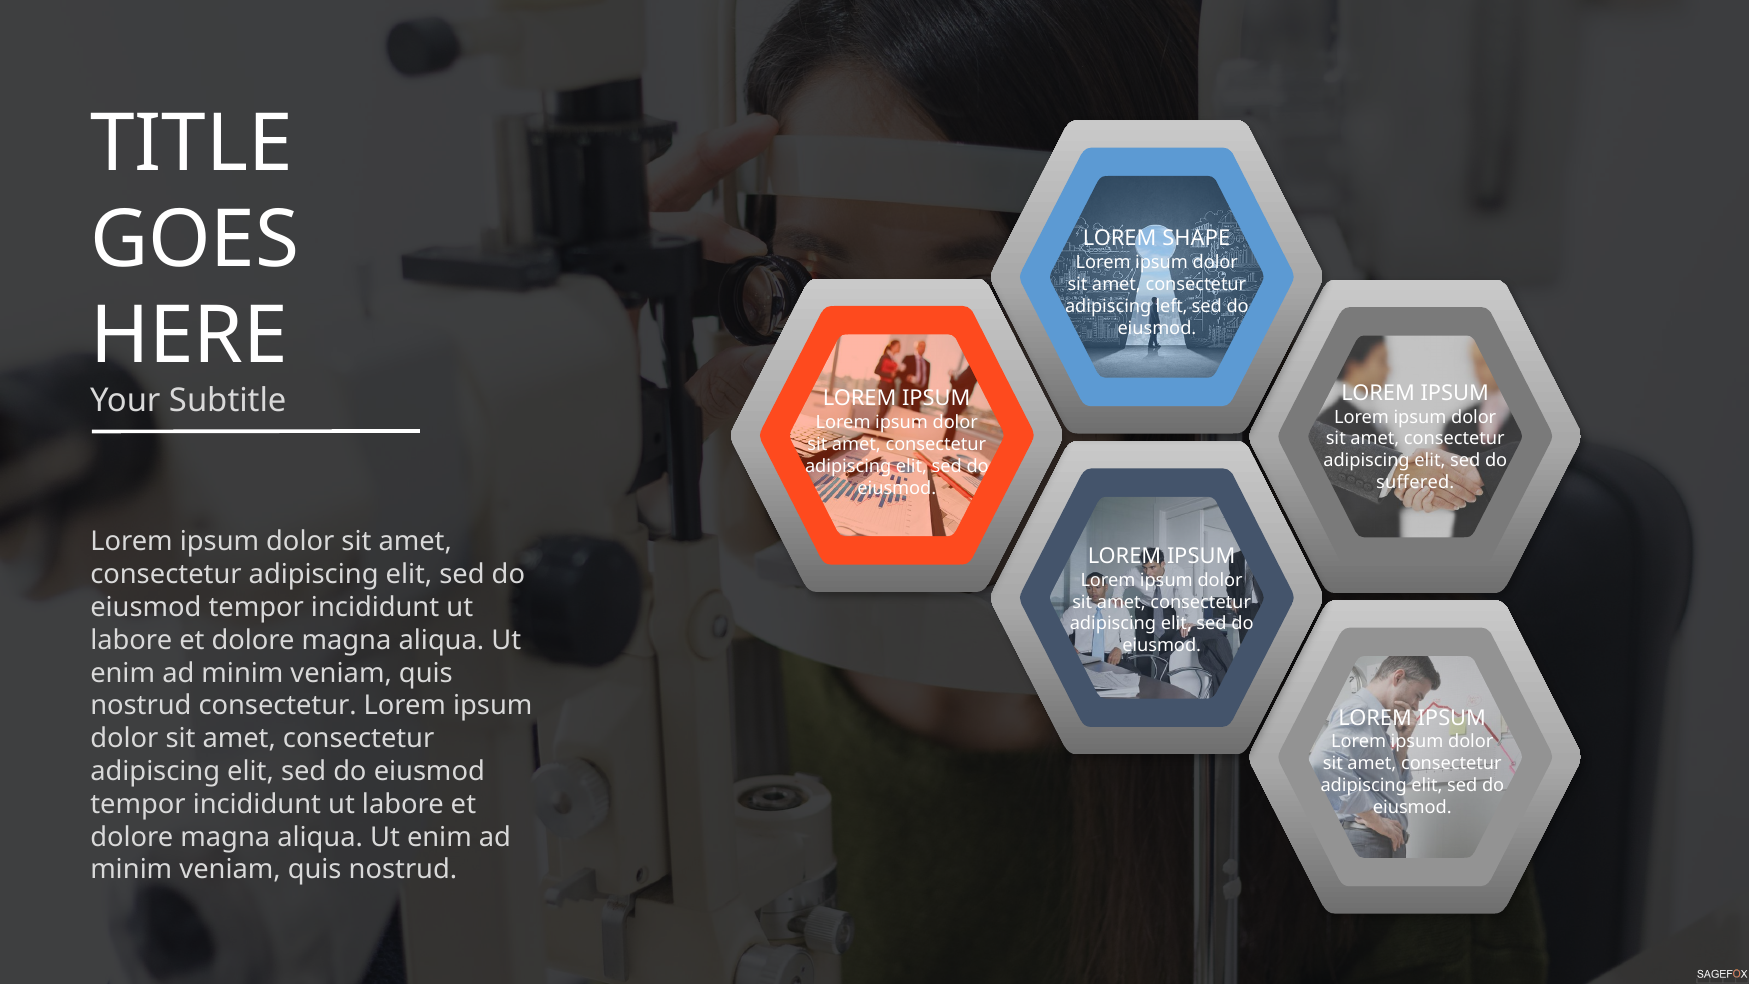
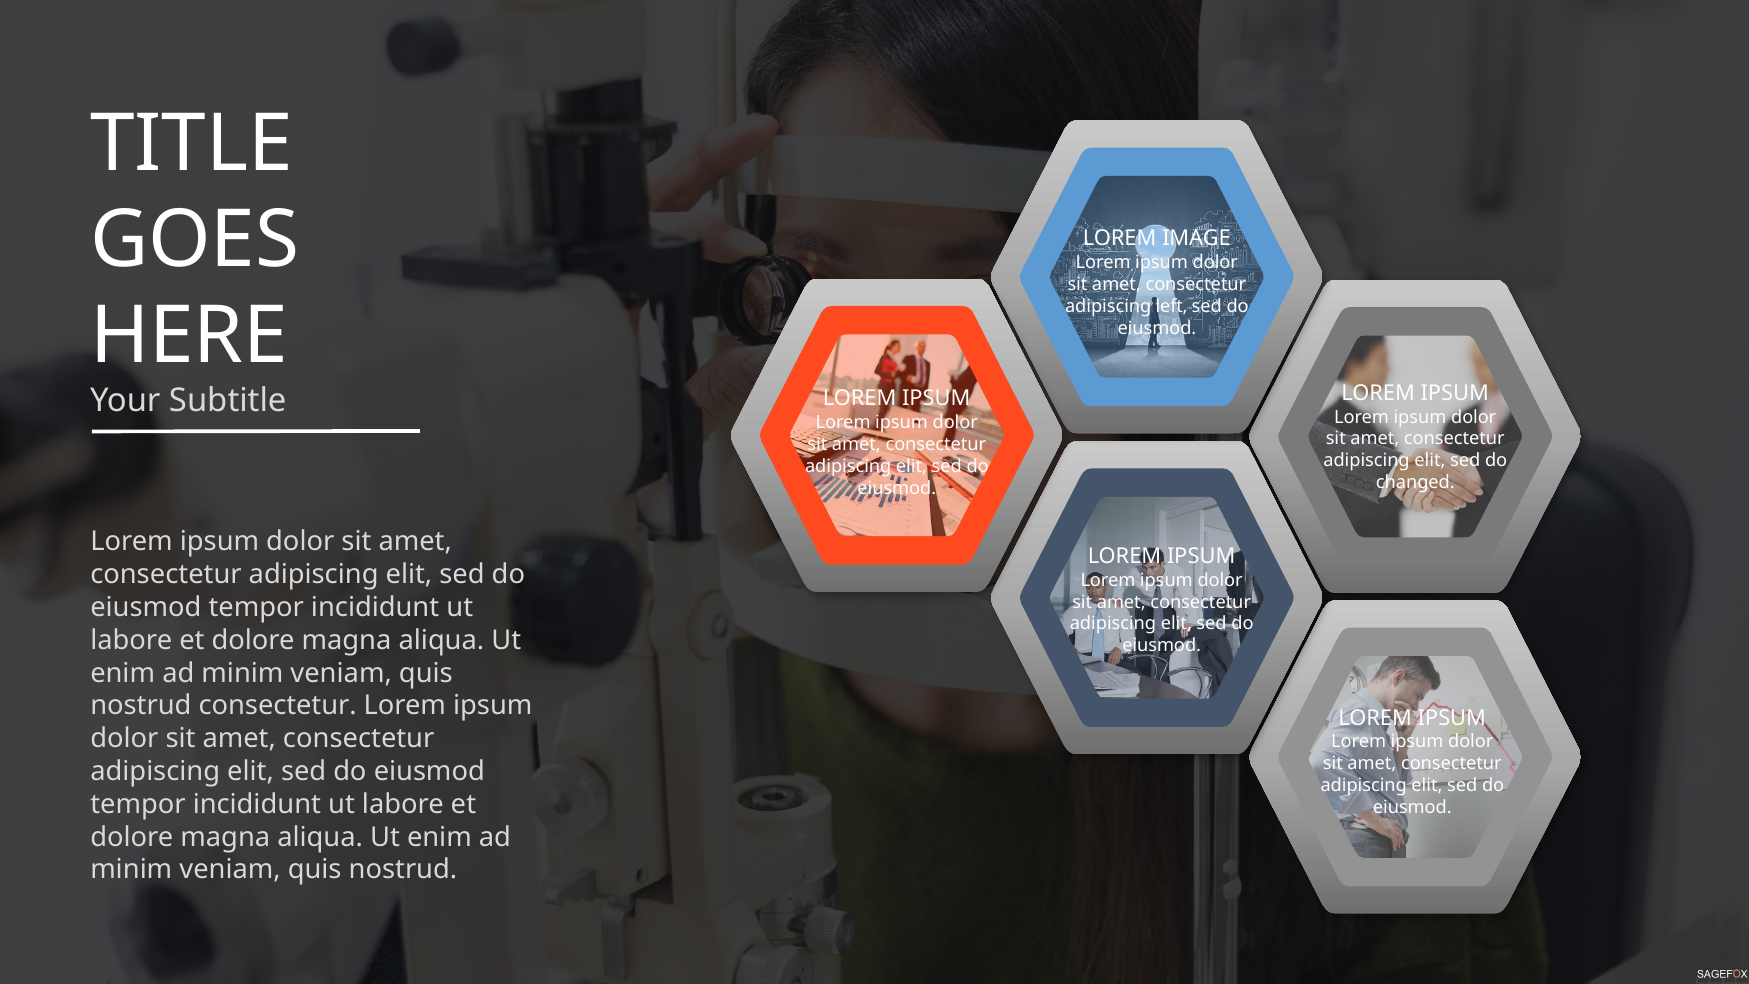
SHAPE: SHAPE -> IMAGE
suffered: suffered -> changed
